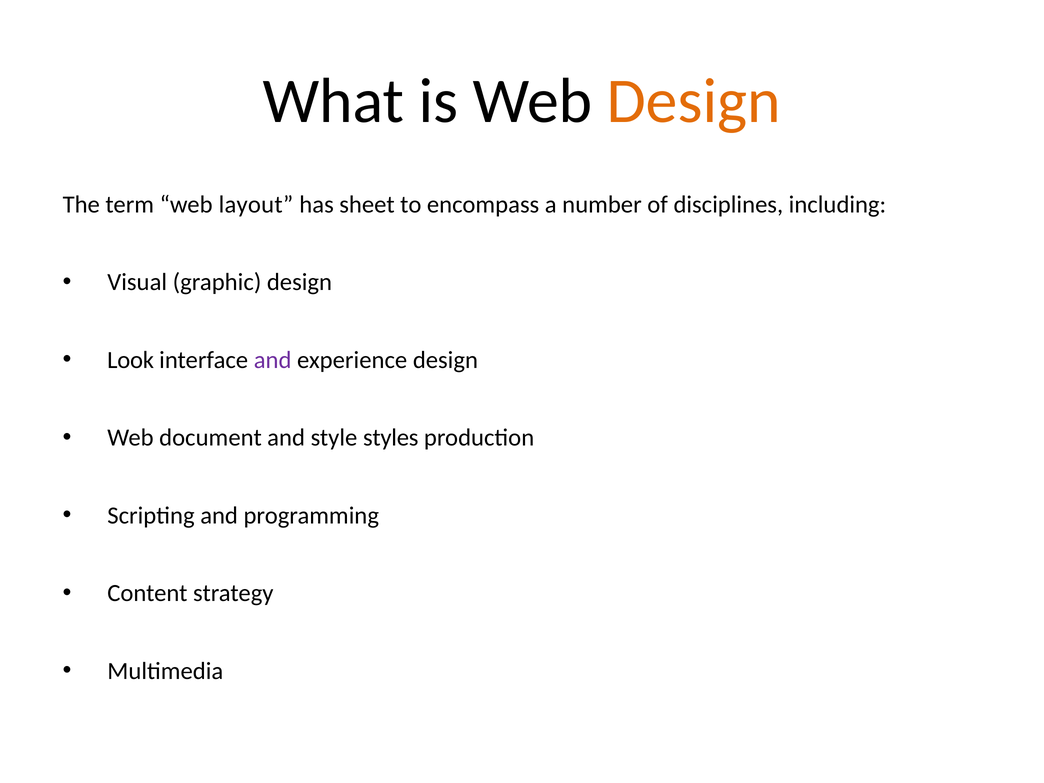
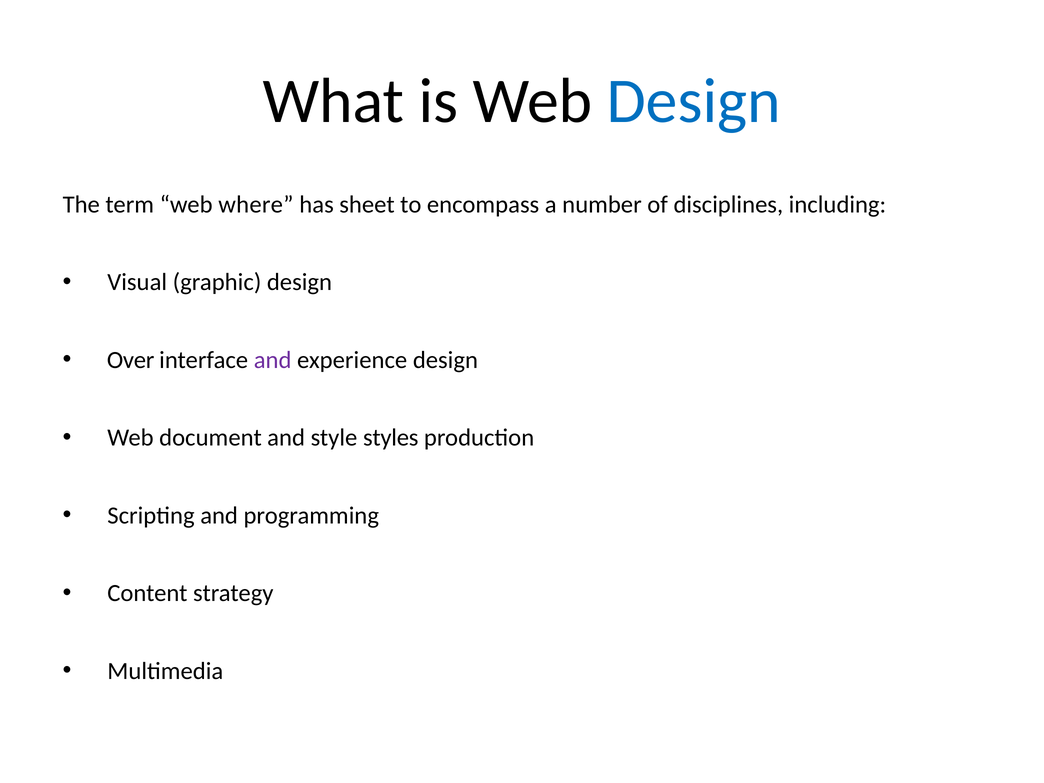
Design at (694, 101) colour: orange -> blue
layout: layout -> where
Look: Look -> Over
